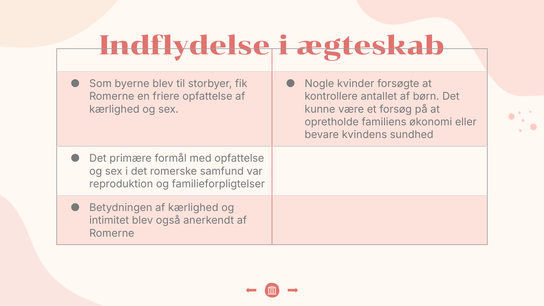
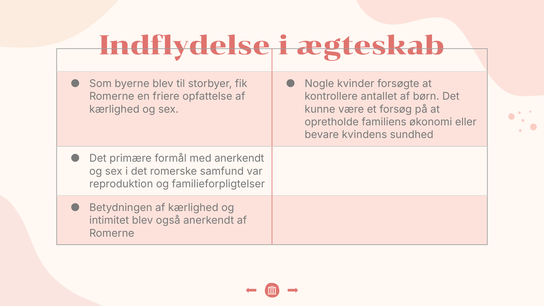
med opfattelse: opfattelse -> anerkendt
